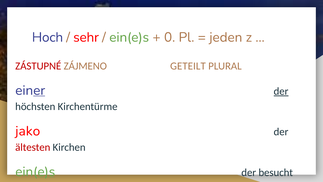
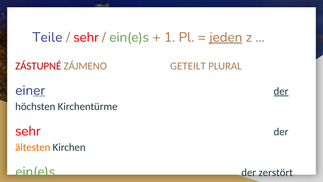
Hoch: Hoch -> Teile
0: 0 -> 1
jeden underline: none -> present
jako at (28, 131): jako -> sehr
ältesten colour: red -> orange
besucht: besucht -> zerstört
